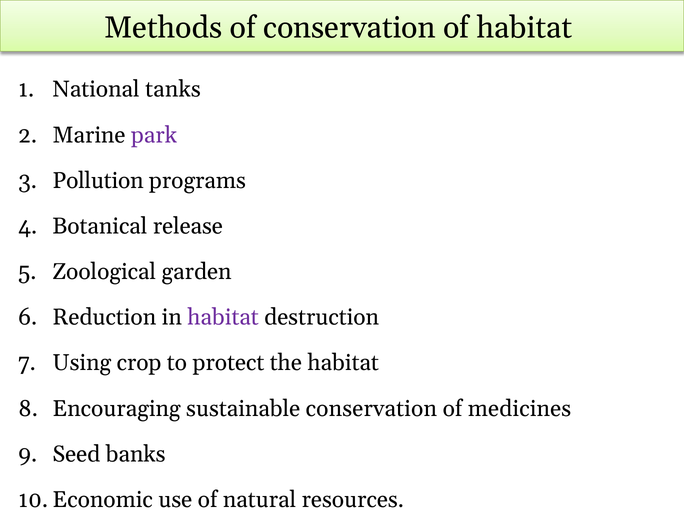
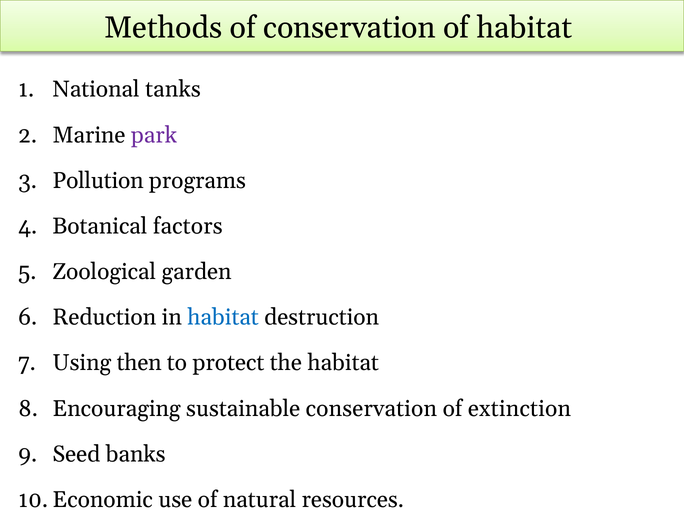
release: release -> factors
habitat at (223, 317) colour: purple -> blue
crop: crop -> then
medicines: medicines -> extinction
